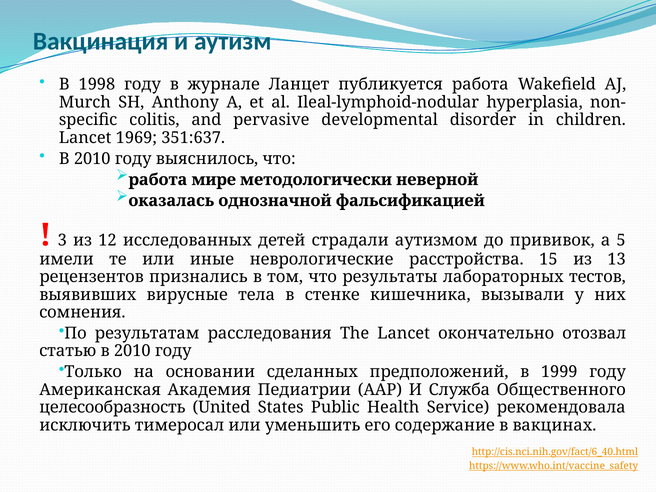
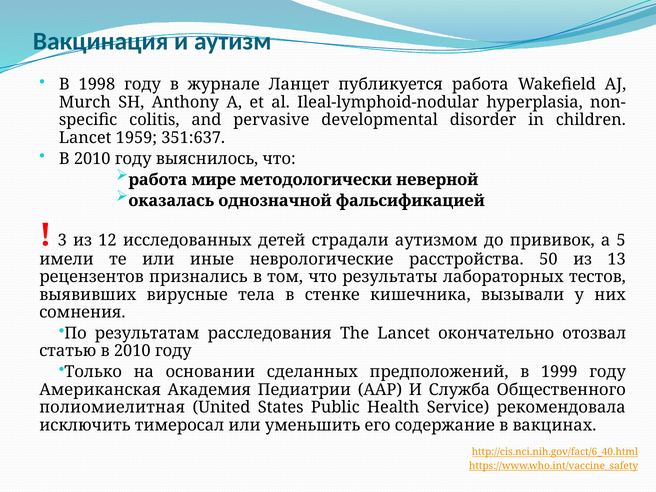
1969: 1969 -> 1959
15: 15 -> 50
целесообразность: целесообразность -> полиомиелитная
